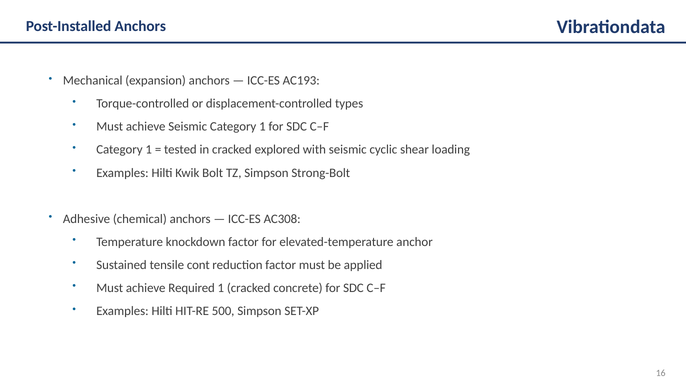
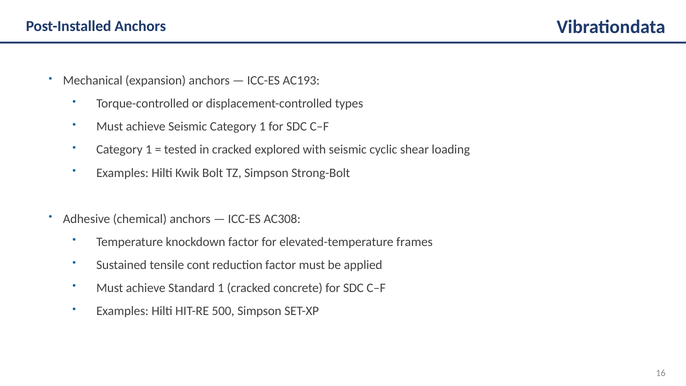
anchor: anchor -> frames
Required: Required -> Standard
